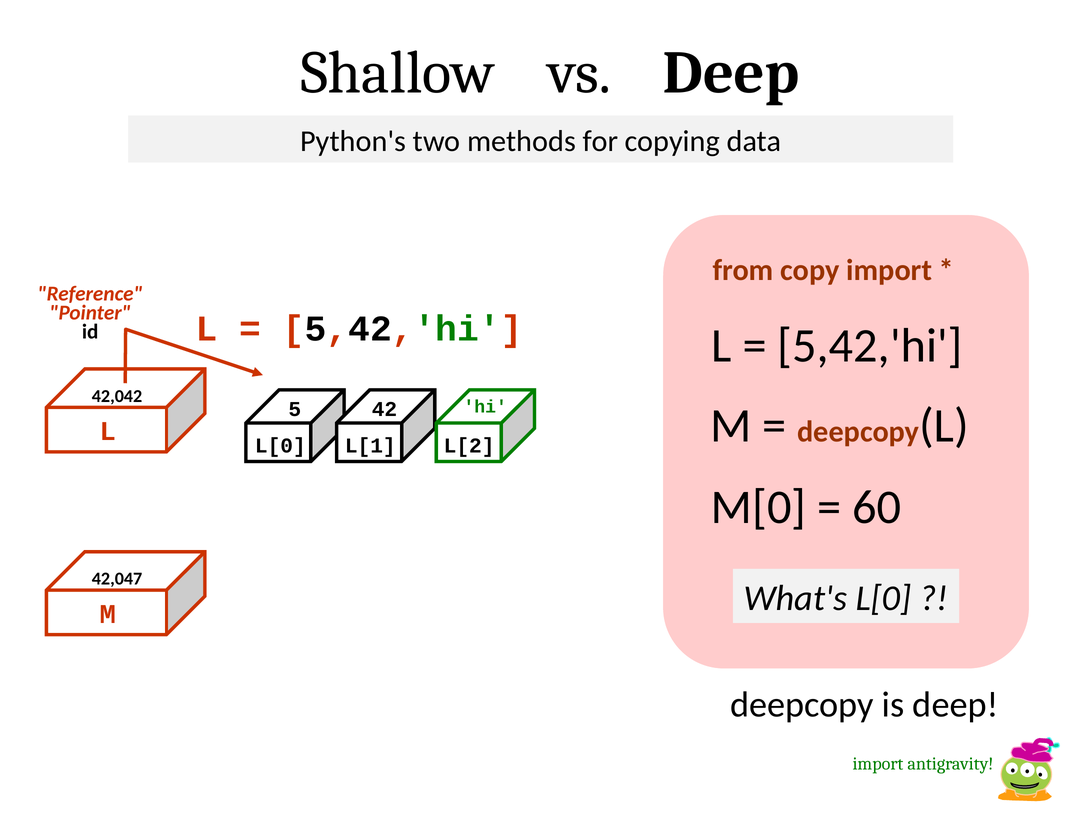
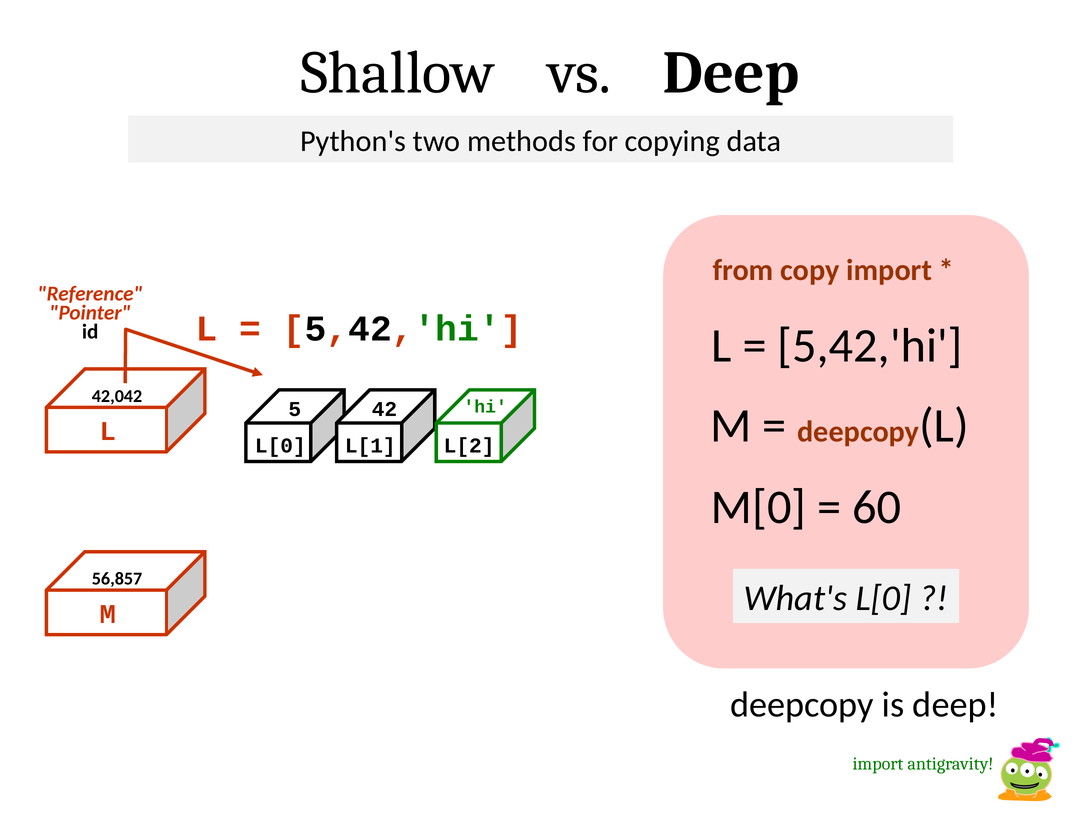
42,047: 42,047 -> 56,857
